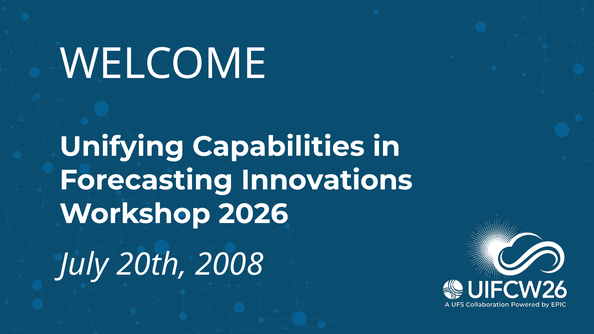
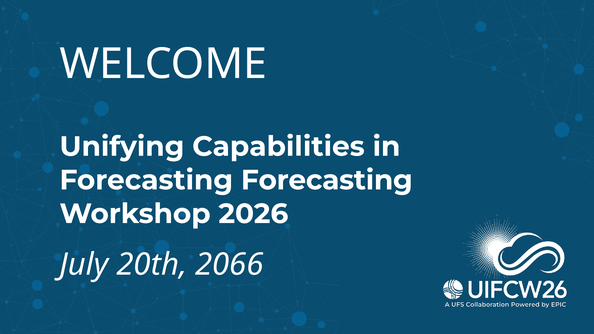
Forecasting Innovations: Innovations -> Forecasting
2008: 2008 -> 2066
